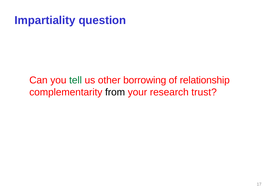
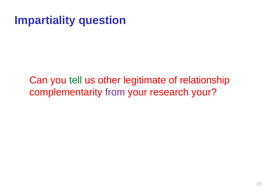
borrowing: borrowing -> legitimate
from colour: black -> purple
research trust: trust -> your
